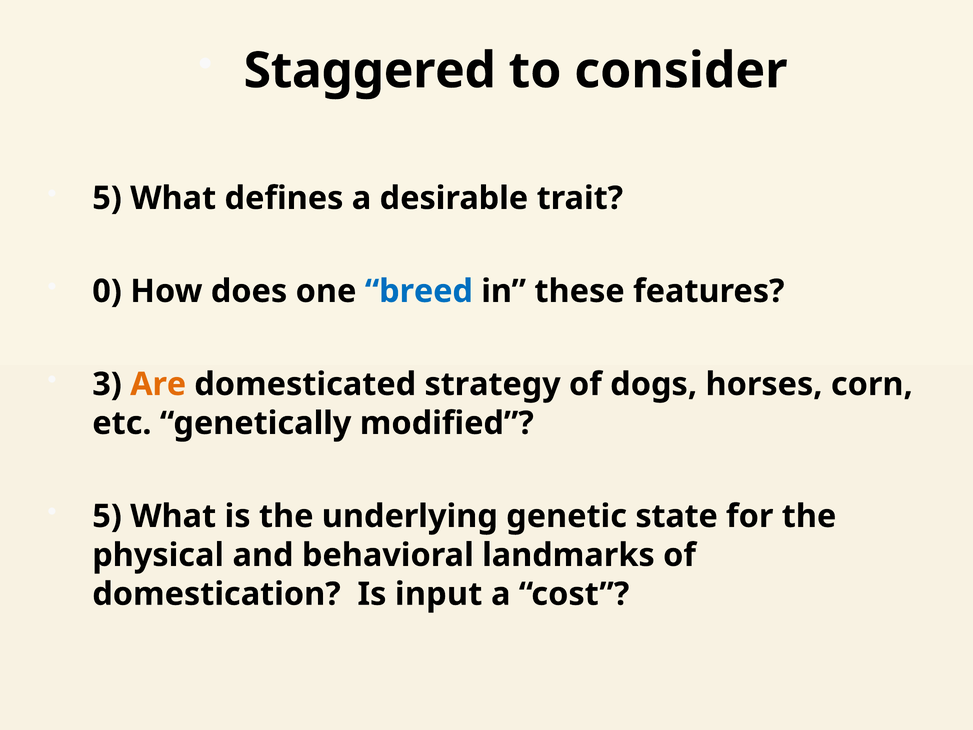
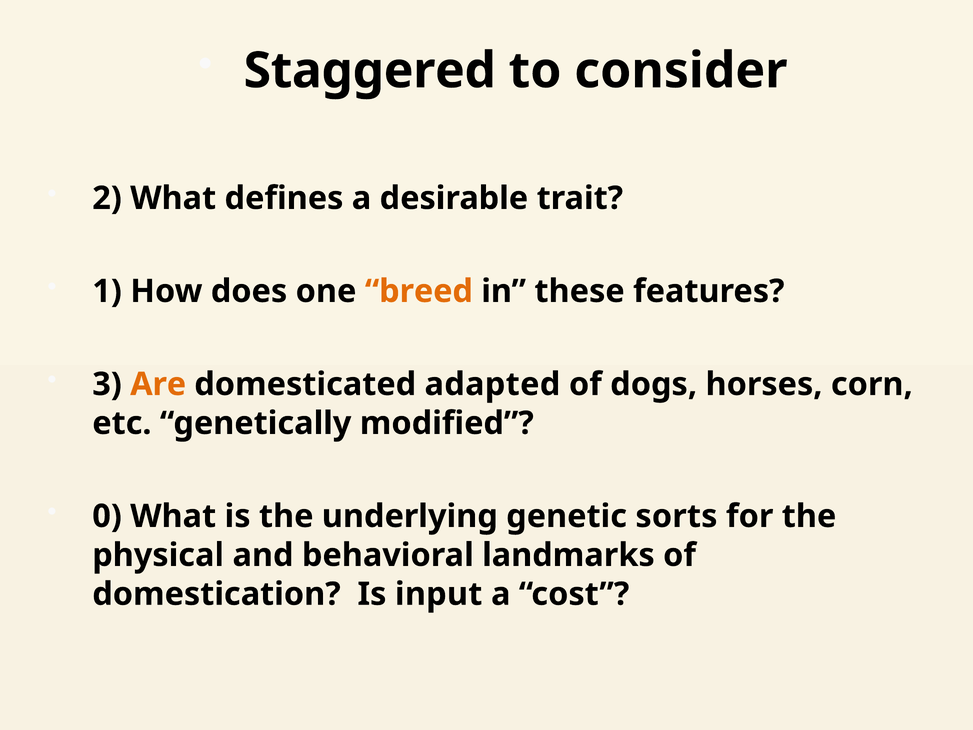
5 at (107, 198): 5 -> 2
0: 0 -> 1
breed colour: blue -> orange
strategy: strategy -> adapted
5 at (107, 516): 5 -> 0
state: state -> sorts
